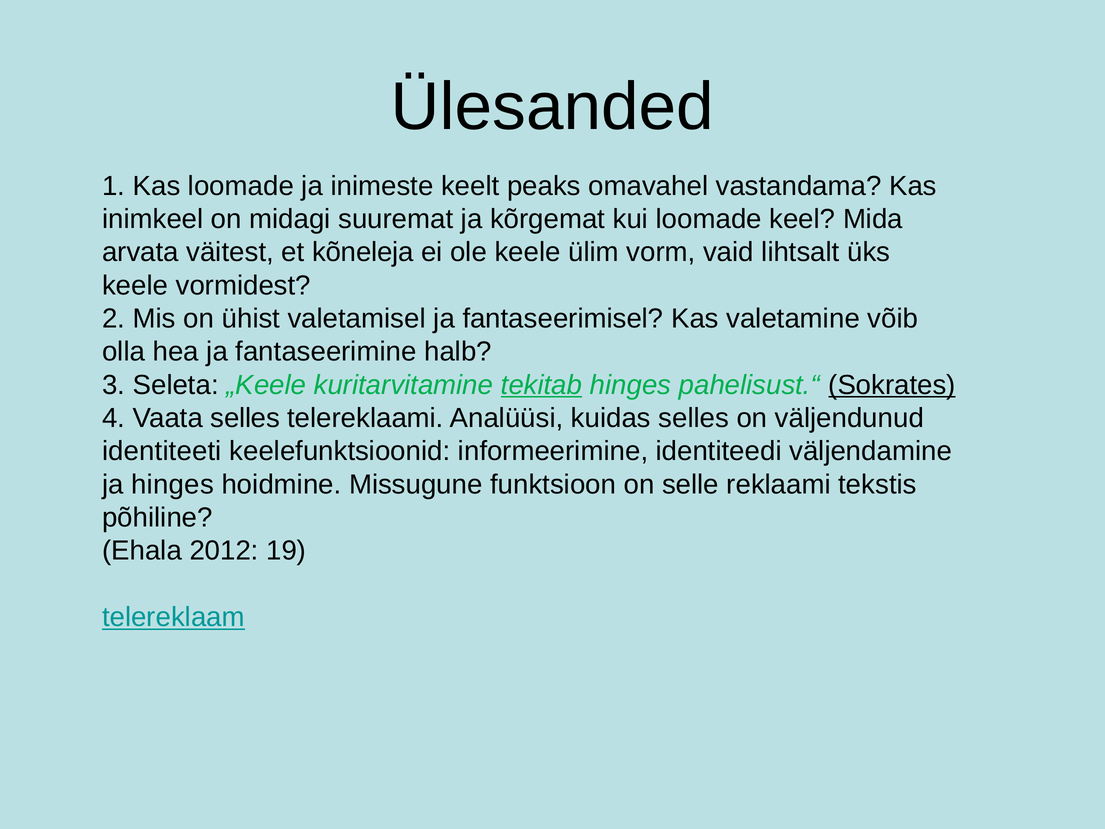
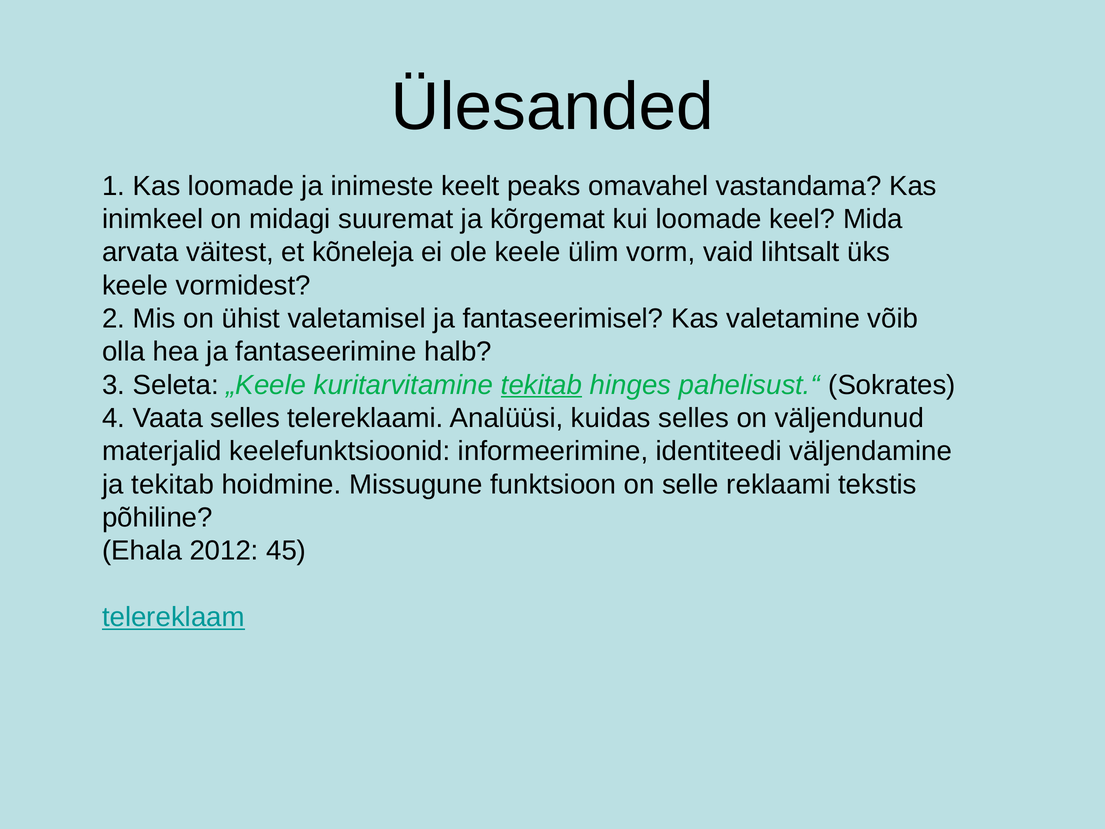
Sokrates underline: present -> none
identiteeti: identiteeti -> materjalid
ja hinges: hinges -> tekitab
19: 19 -> 45
